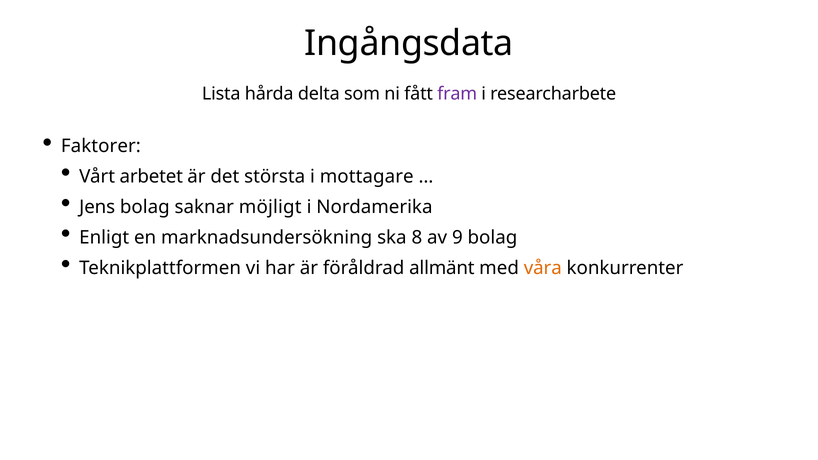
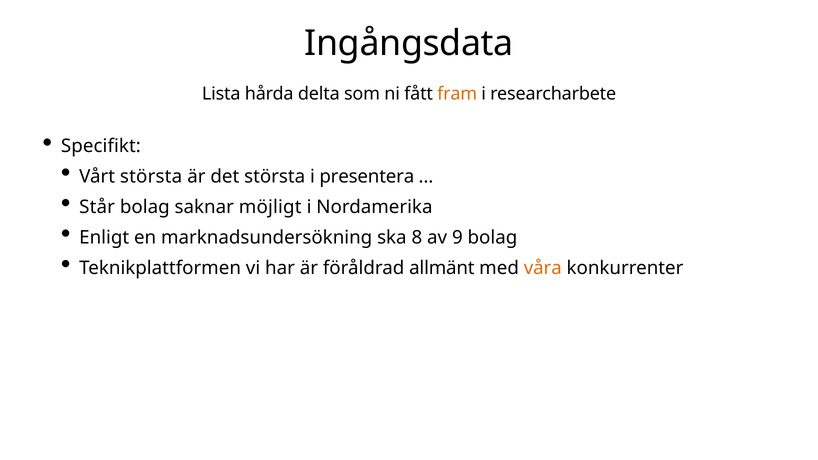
fram colour: purple -> orange
Faktorer: Faktorer -> Specifikt
Vårt arbetet: arbetet -> största
mottagare: mottagare -> presentera
Jens: Jens -> Står
